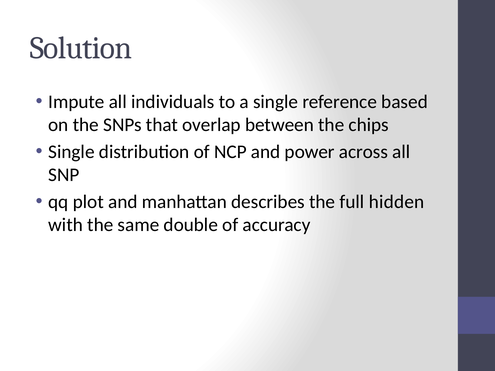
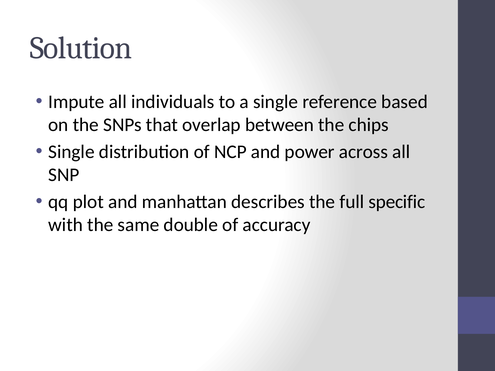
hidden: hidden -> specific
